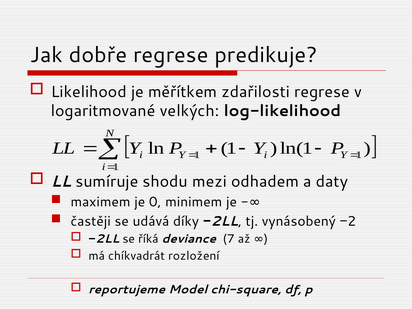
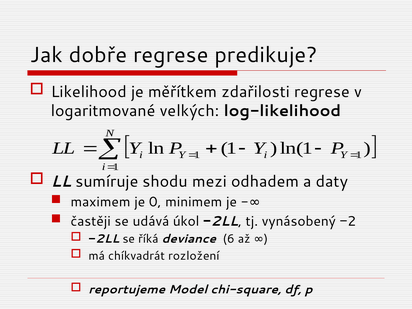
díky: díky -> úkol
7: 7 -> 6
